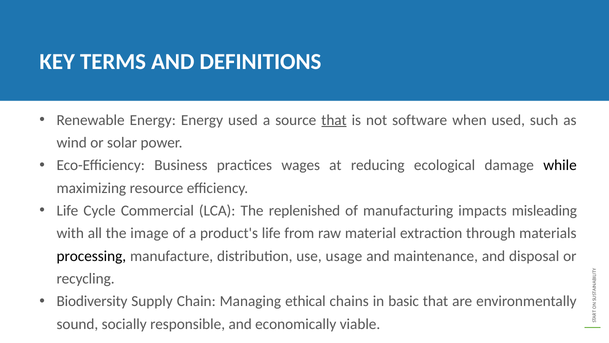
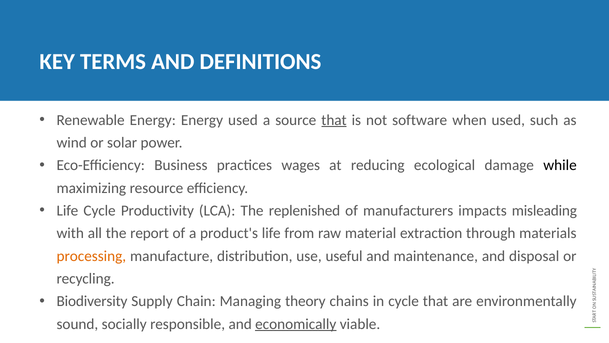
Commercial: Commercial -> Productivity
manufacturing: manufacturing -> manufacturers
image: image -> report
processing colour: black -> orange
usage: usage -> useful
ethical: ethical -> theory
in basic: basic -> cycle
economically underline: none -> present
